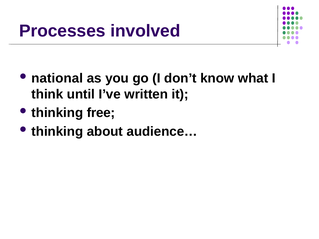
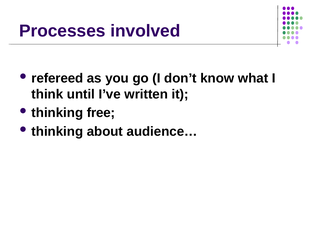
national: national -> refereed
